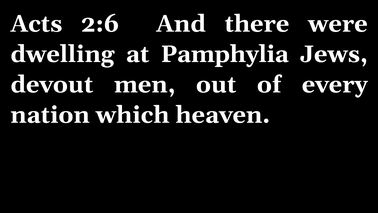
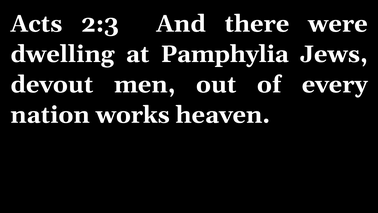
2:6: 2:6 -> 2:3
which: which -> works
